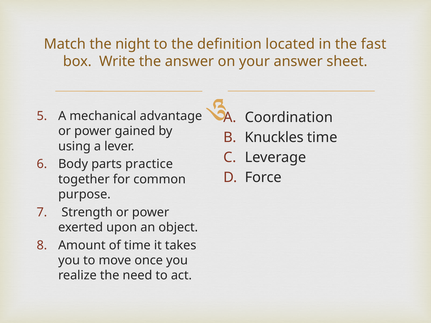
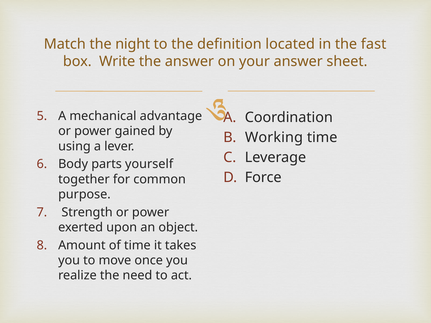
Knuckles: Knuckles -> Working
practice: practice -> yourself
